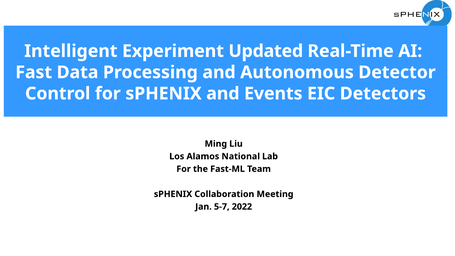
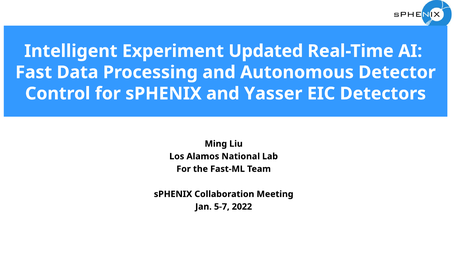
Events: Events -> Yasser
